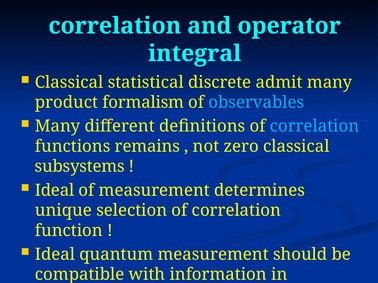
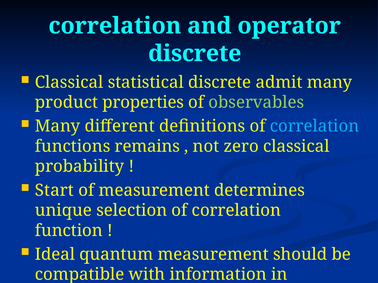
integral at (195, 54): integral -> discrete
formalism: formalism -> properties
observables colour: light blue -> light green
subsystems: subsystems -> probability
Ideal at (55, 191): Ideal -> Start
